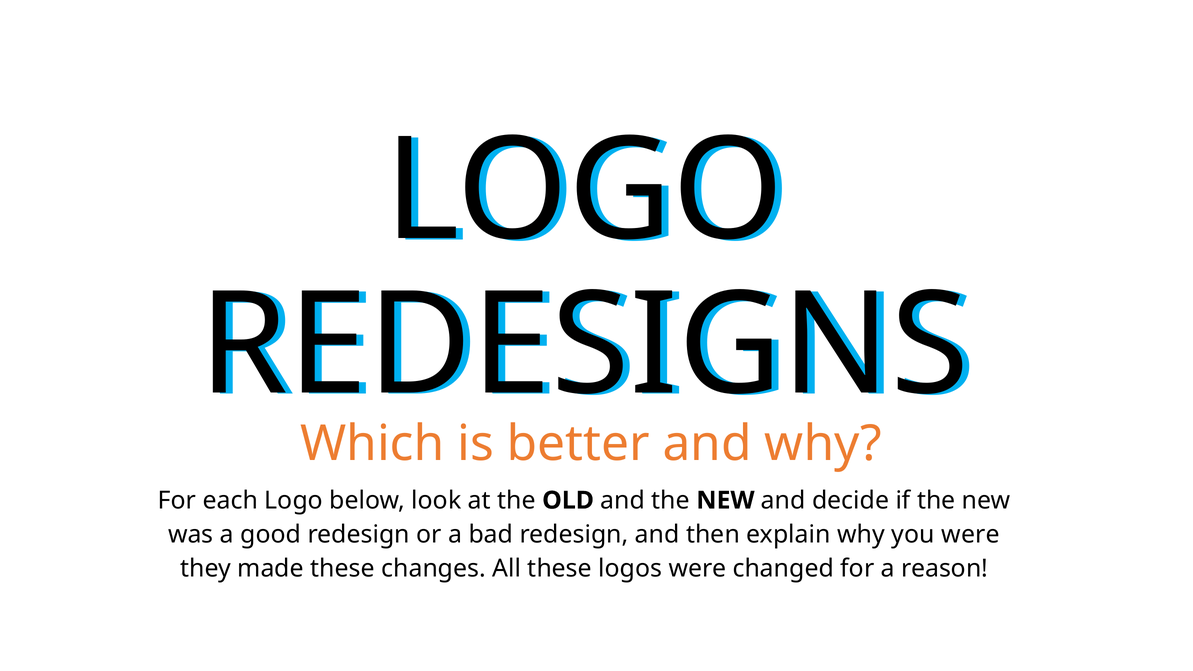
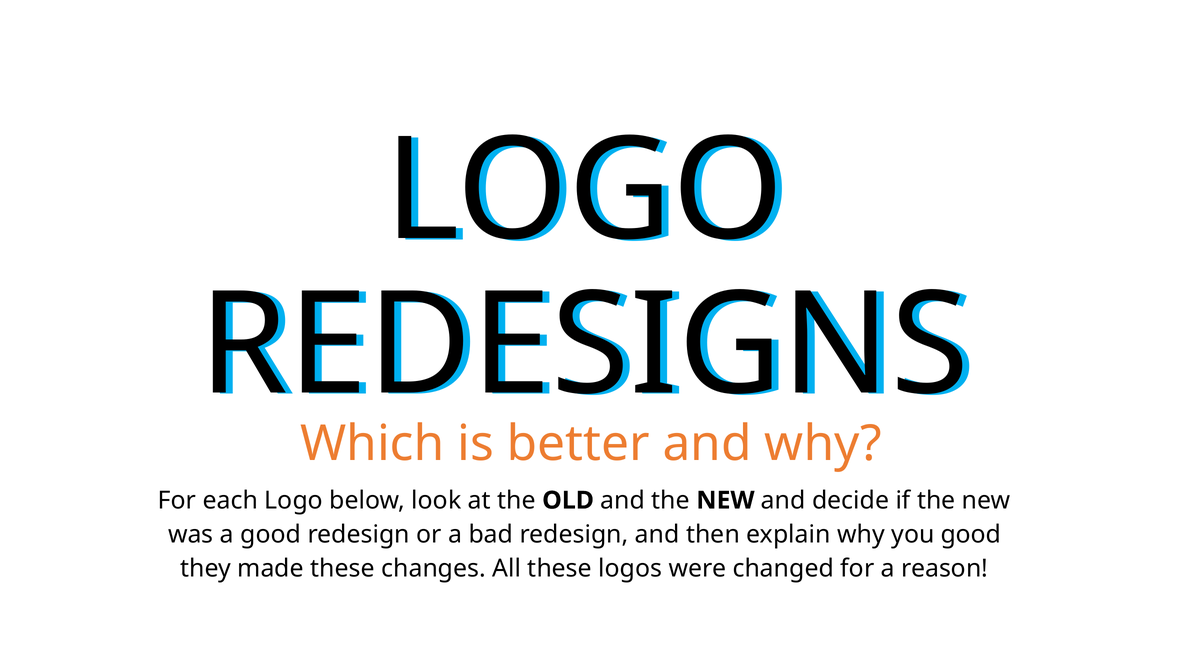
you were: were -> good
